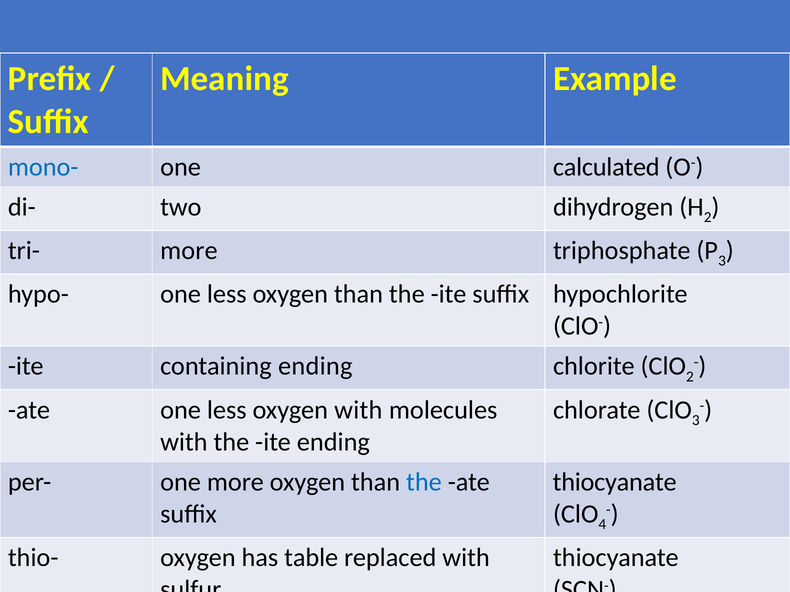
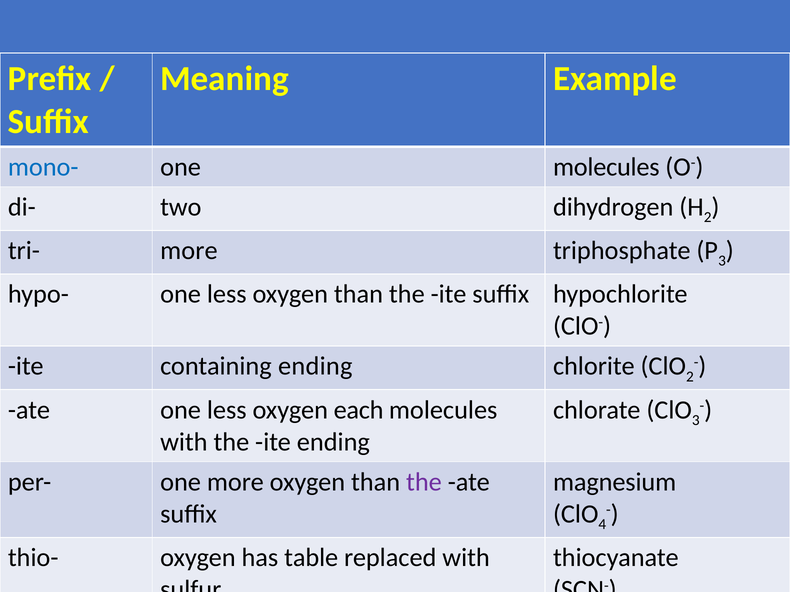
one calculated: calculated -> molecules
oxygen with: with -> each
the at (424, 482) colour: blue -> purple
thiocyanate at (615, 482): thiocyanate -> magnesium
